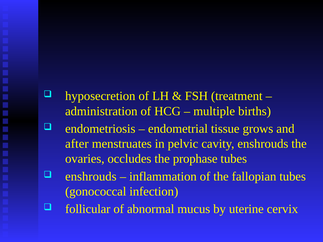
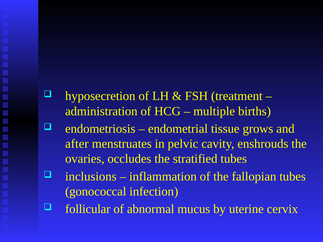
prophase: prophase -> stratified
enshrouds at (91, 177): enshrouds -> inclusions
